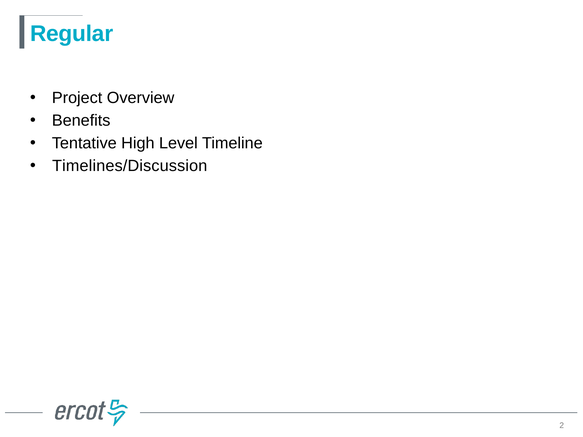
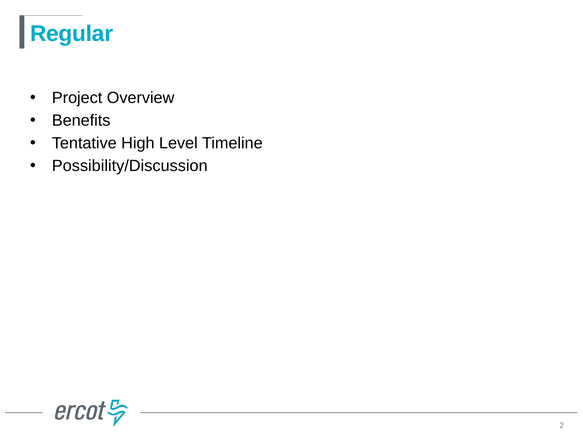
Timelines/Discussion: Timelines/Discussion -> Possibility/Discussion
